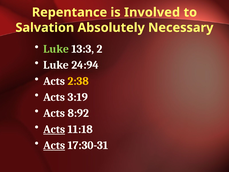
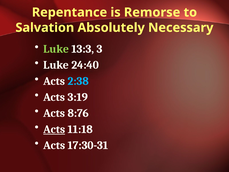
Involved: Involved -> Remorse
2: 2 -> 3
24:94: 24:94 -> 24:40
2:38 colour: yellow -> light blue
8:92: 8:92 -> 8:76
Acts at (54, 145) underline: present -> none
